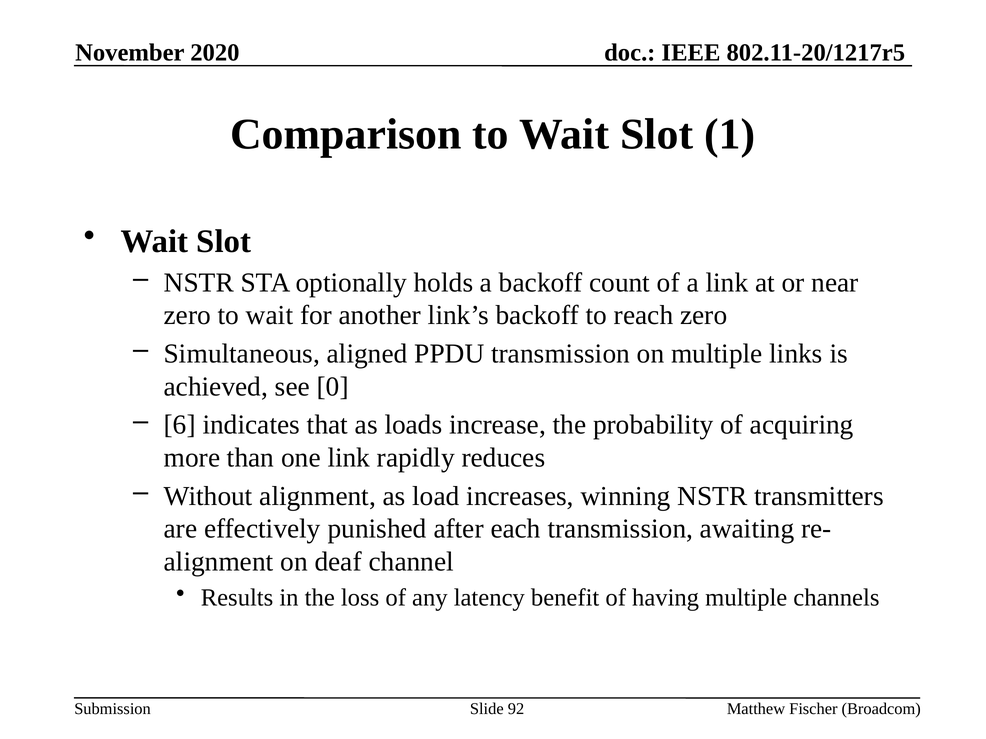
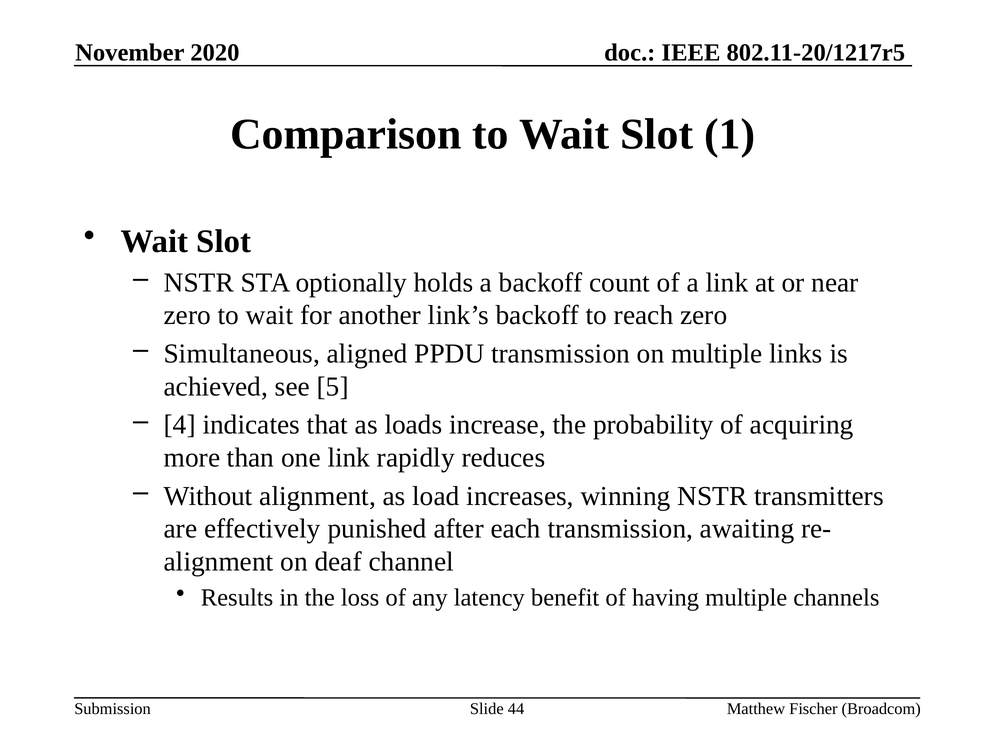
0: 0 -> 5
6: 6 -> 4
92: 92 -> 44
